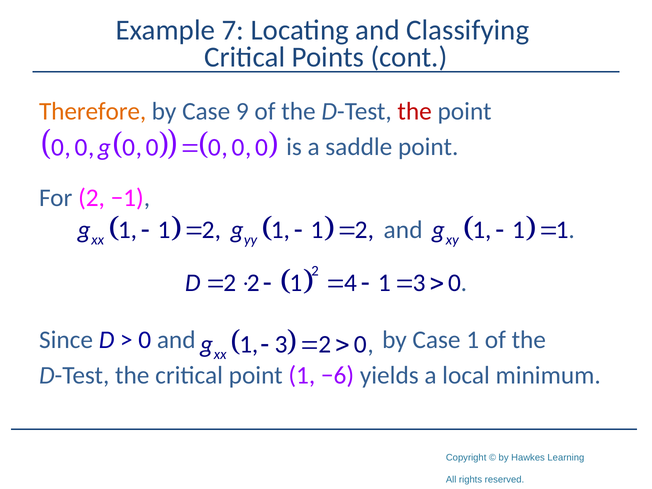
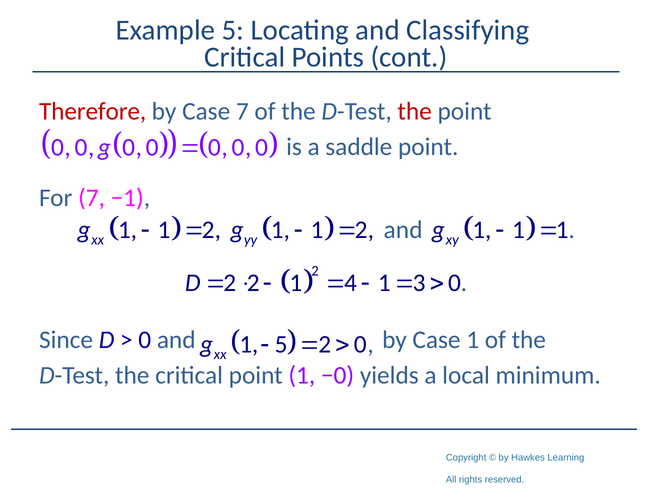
Example 7: 7 -> 5
Therefore colour: orange -> red
Case 9: 9 -> 7
For 2: 2 -> 7
3 at (281, 344): 3 -> 5
−6: −6 -> −0
